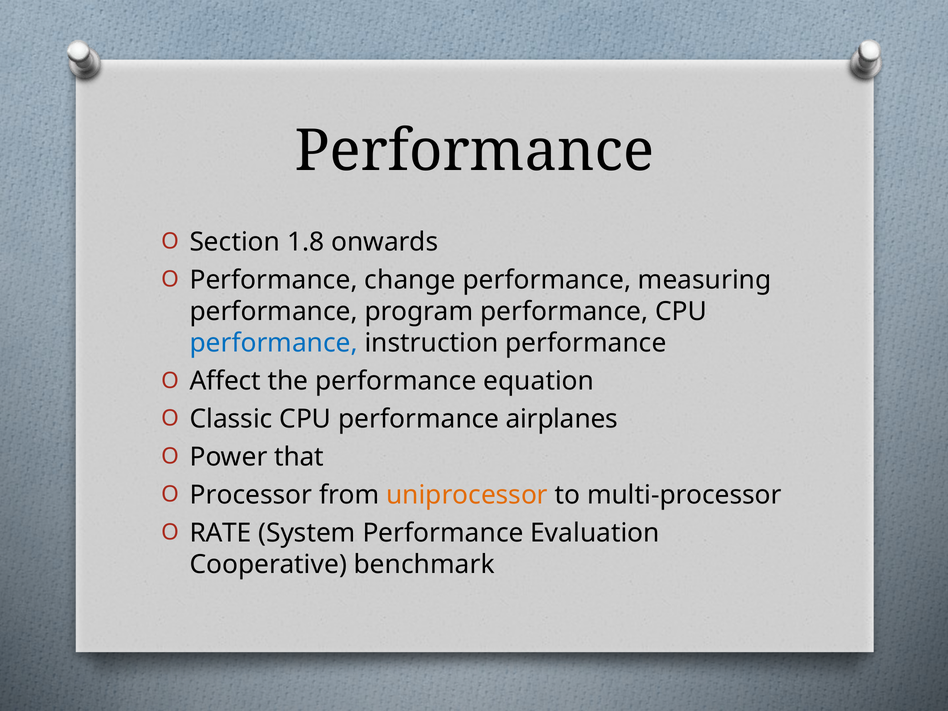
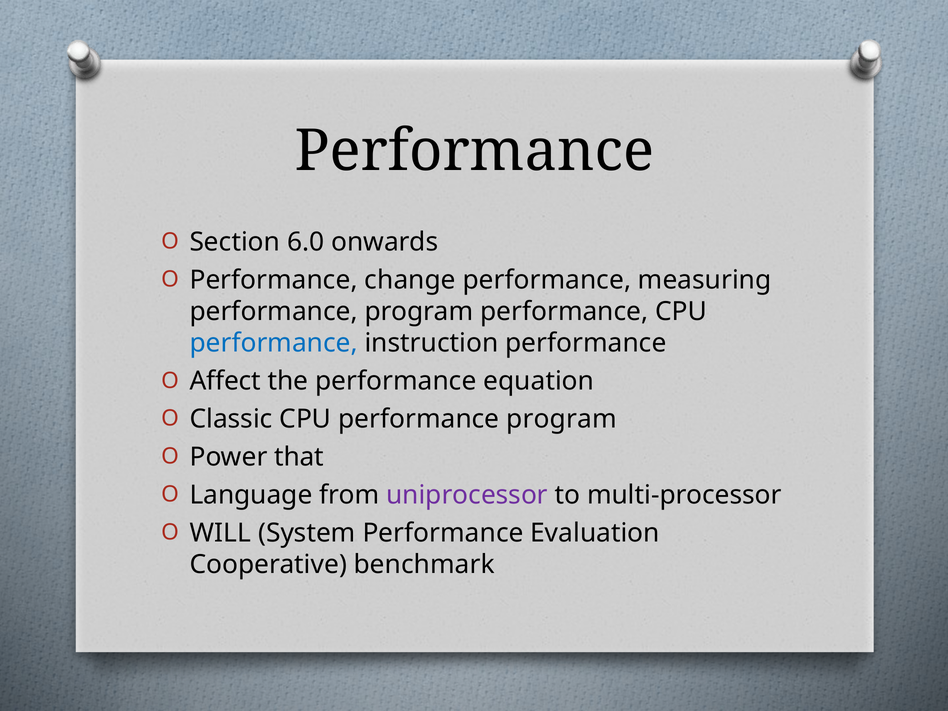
1.8: 1.8 -> 6.0
CPU performance airplanes: airplanes -> program
Processor: Processor -> Language
uniprocessor colour: orange -> purple
RATE: RATE -> WILL
